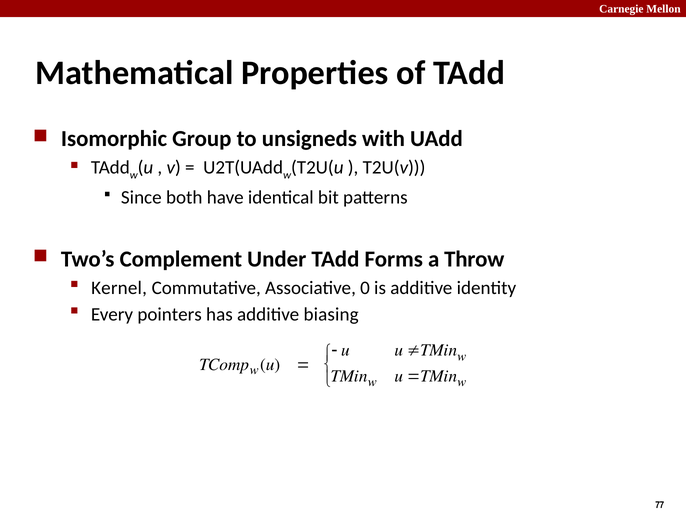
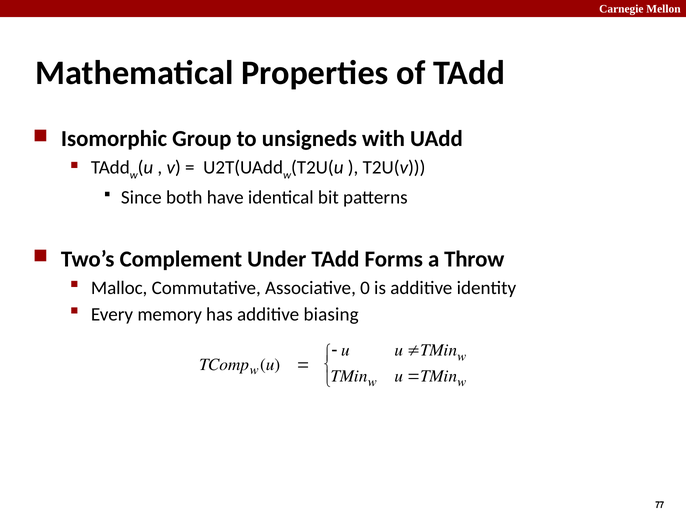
Kernel: Kernel -> Malloc
pointers: pointers -> memory
